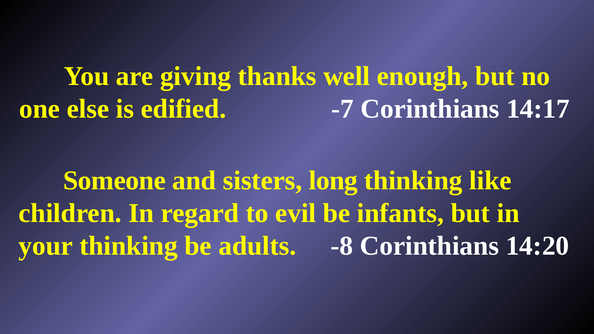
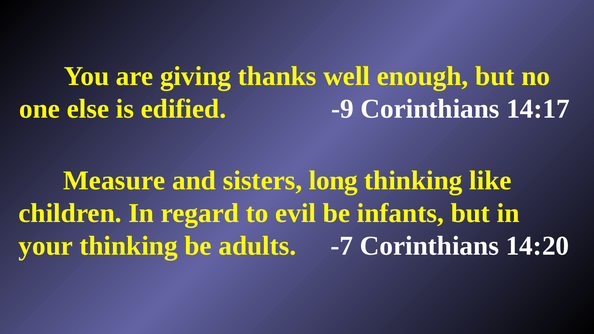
-7: -7 -> -9
Someone: Someone -> Measure
-8: -8 -> -7
